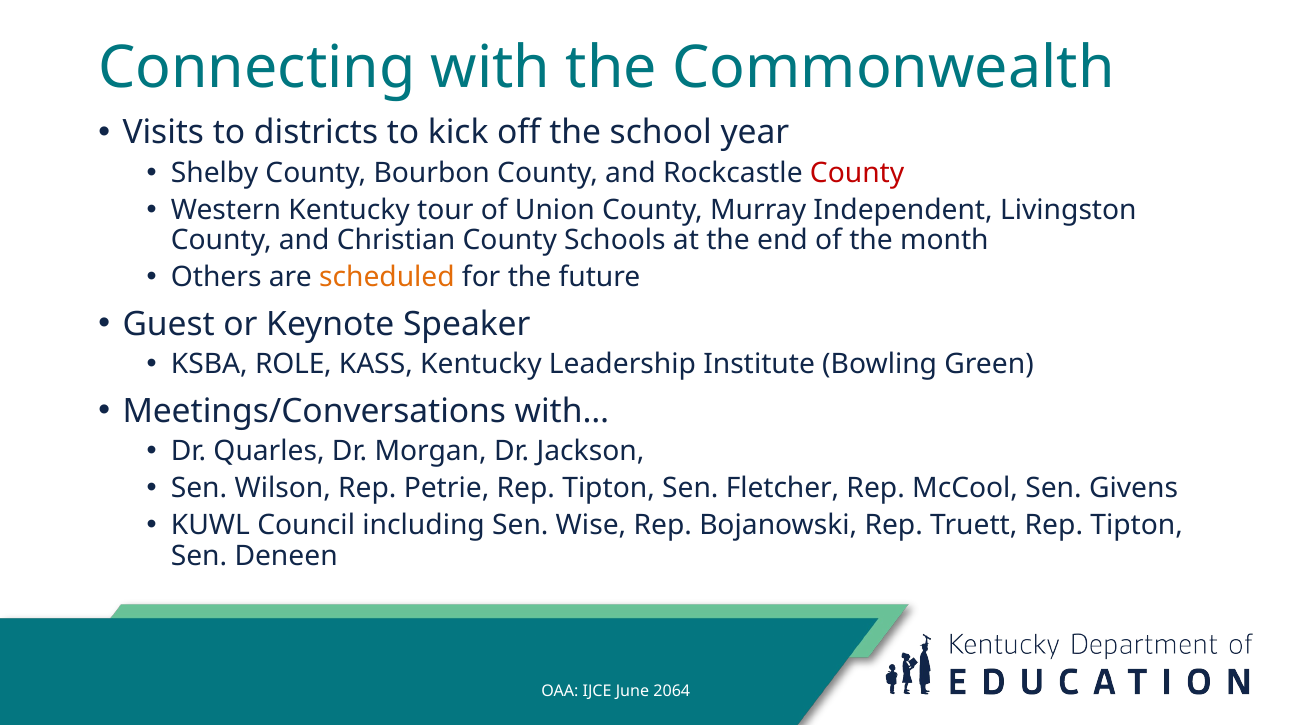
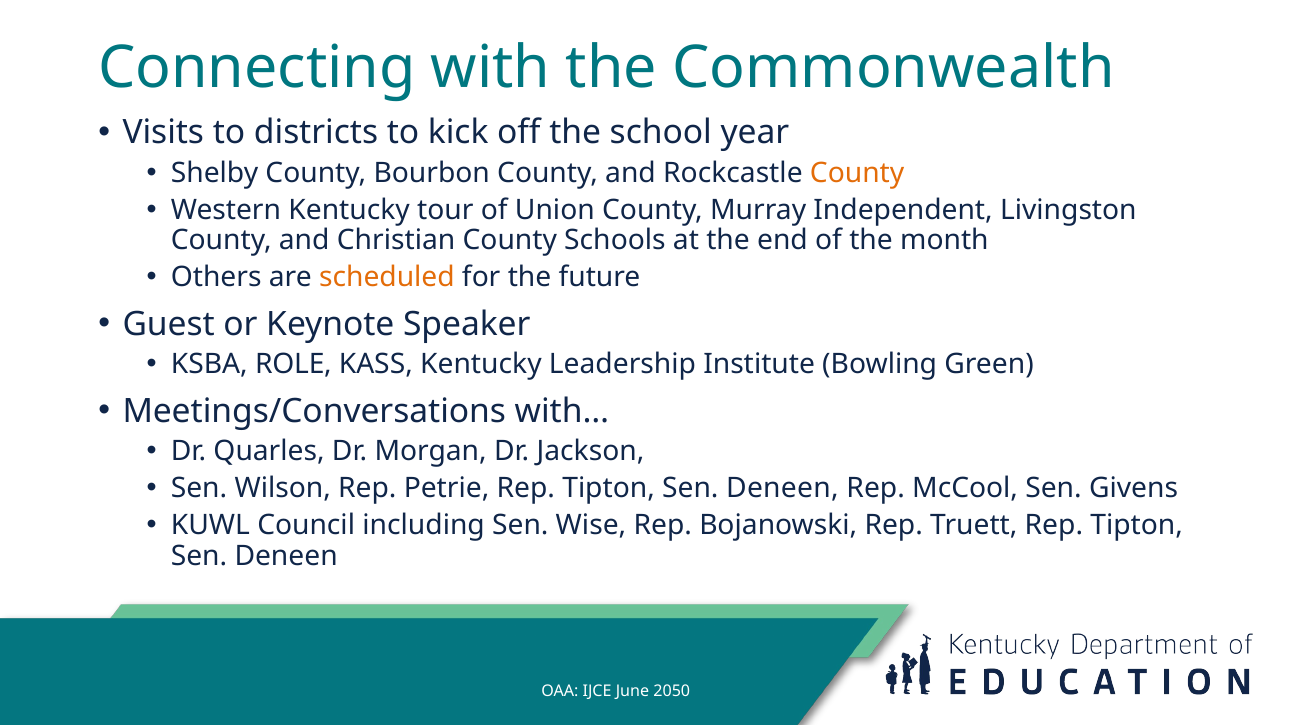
County at (857, 173) colour: red -> orange
Fletcher at (783, 489): Fletcher -> Deneen
2064: 2064 -> 2050
